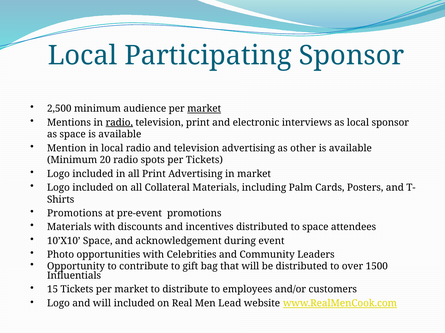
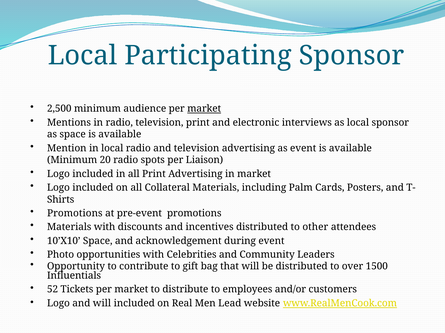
radio at (119, 123) underline: present -> none
as other: other -> event
per Tickets: Tickets -> Liaison
to space: space -> other
15: 15 -> 52
